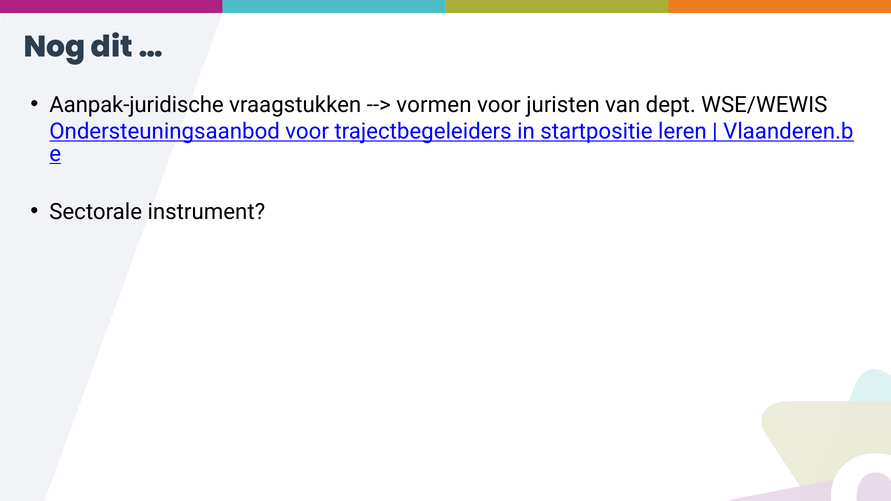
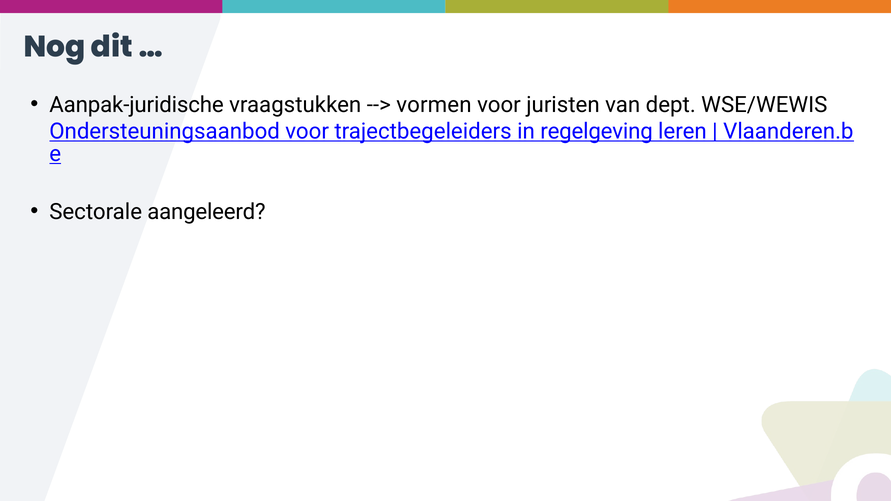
startpositie: startpositie -> regelgeving
instrument: instrument -> aangeleerd
